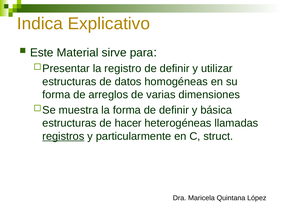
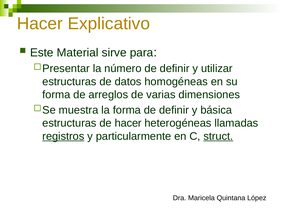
Indica at (40, 24): Indica -> Hacer
registro: registro -> número
struct underline: none -> present
